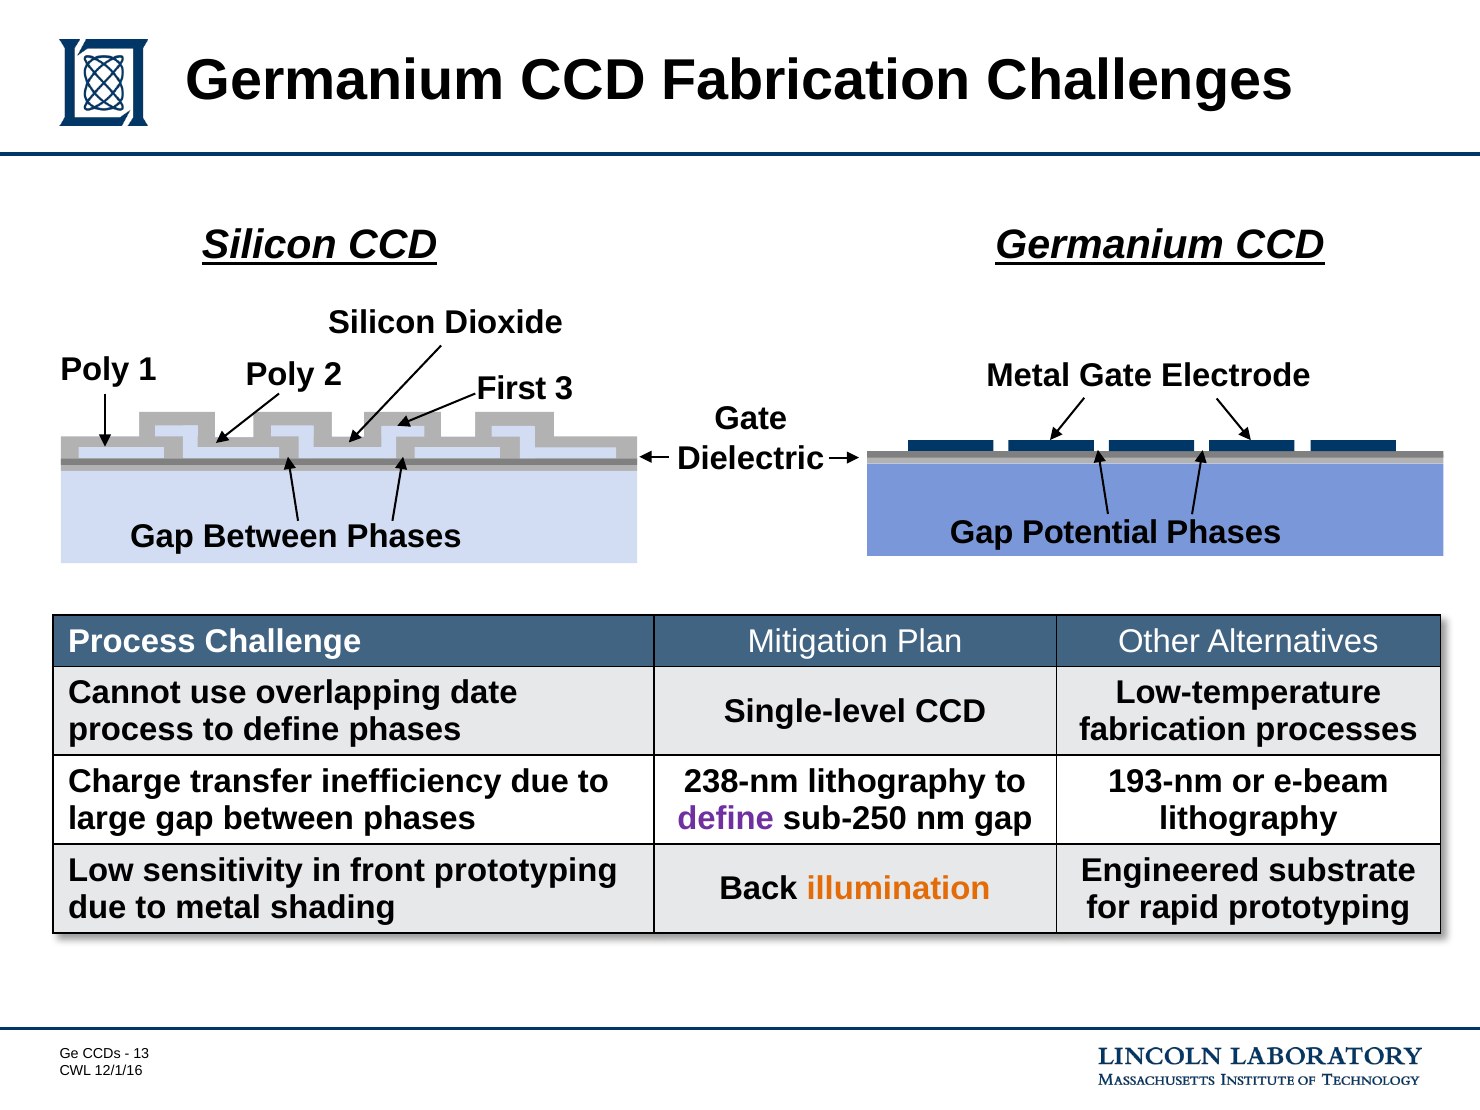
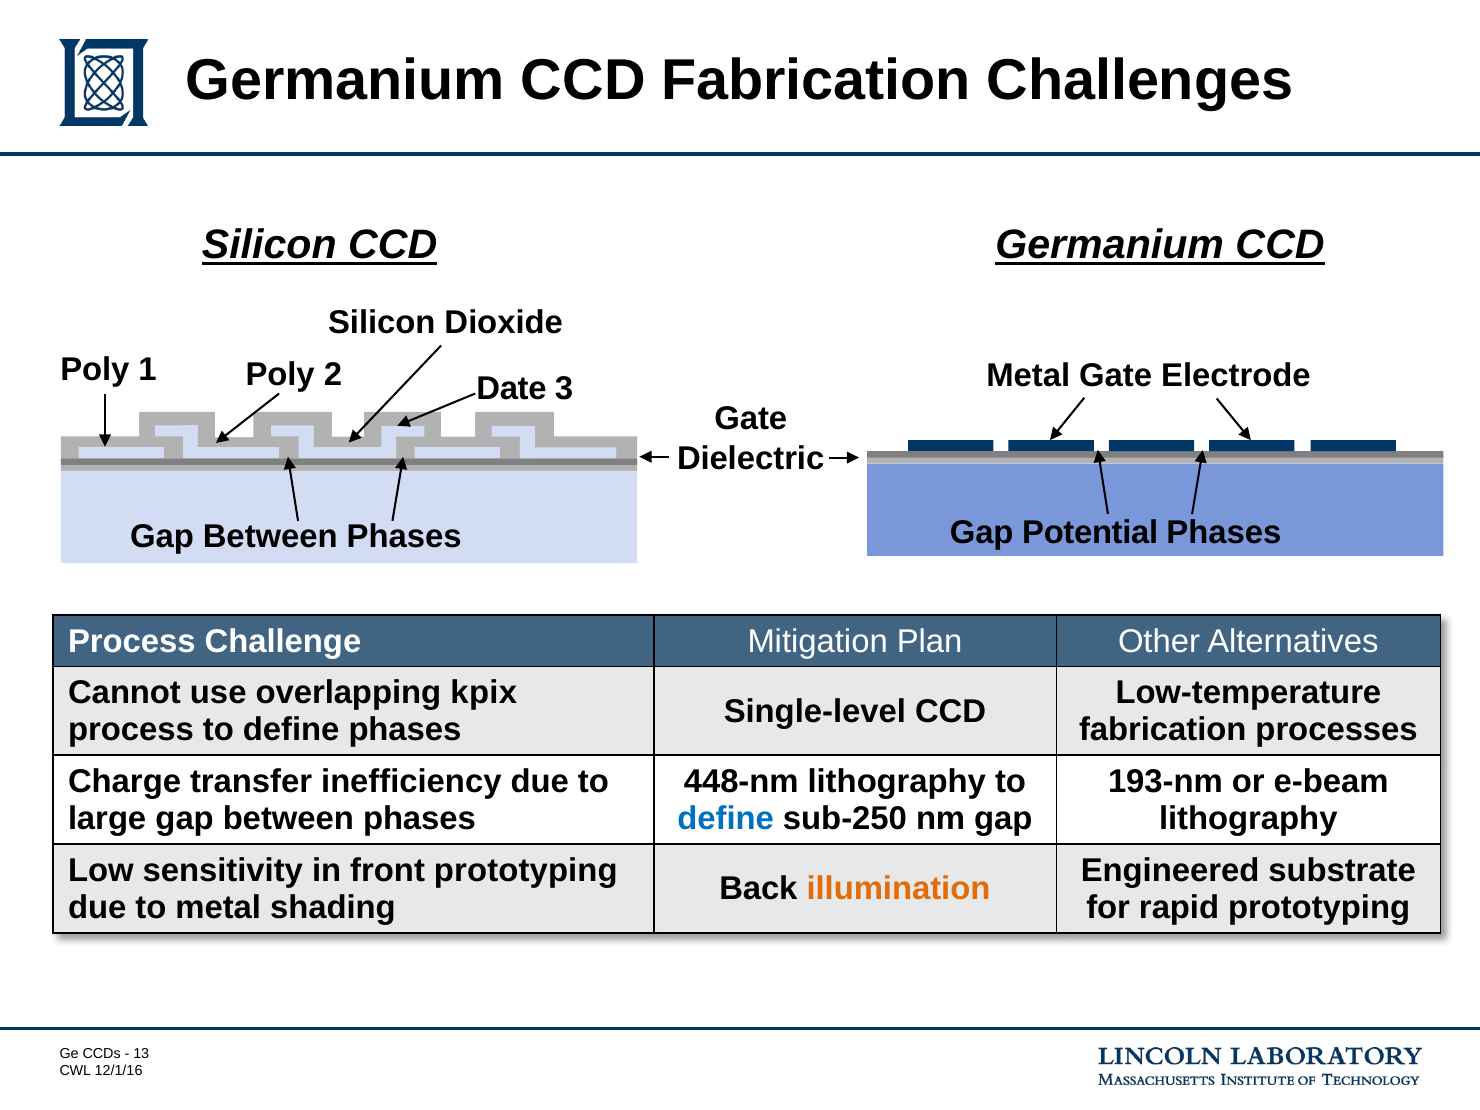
First: First -> Date
date: date -> kpix
238-nm: 238-nm -> 448-nm
define at (726, 818) colour: purple -> blue
